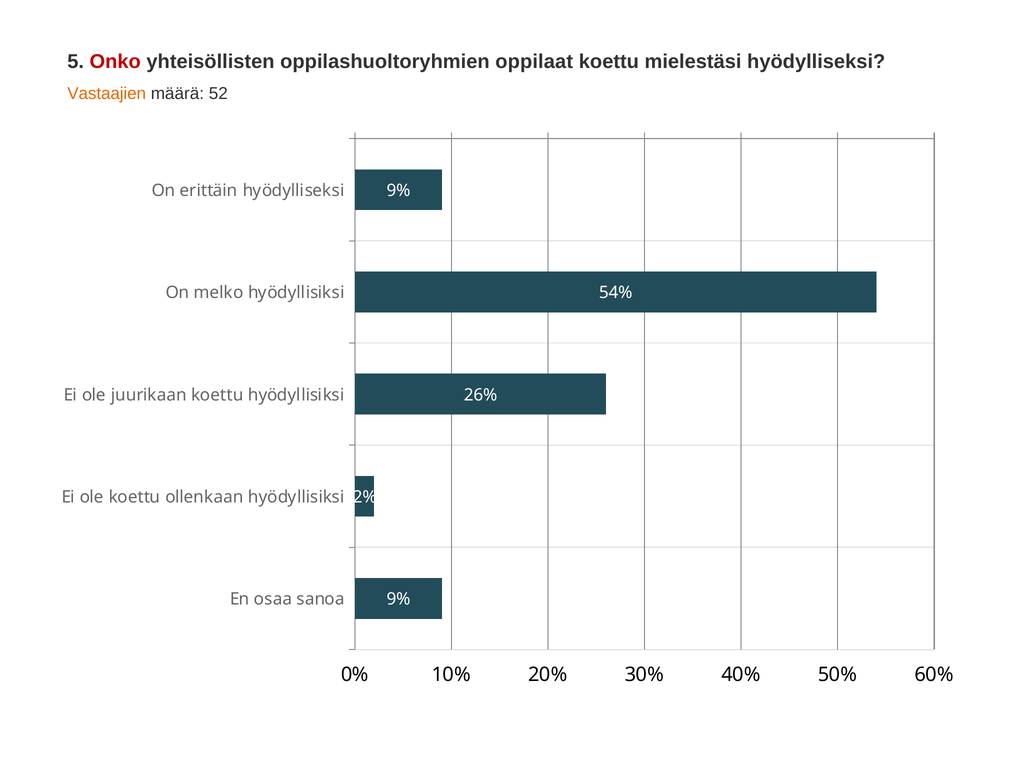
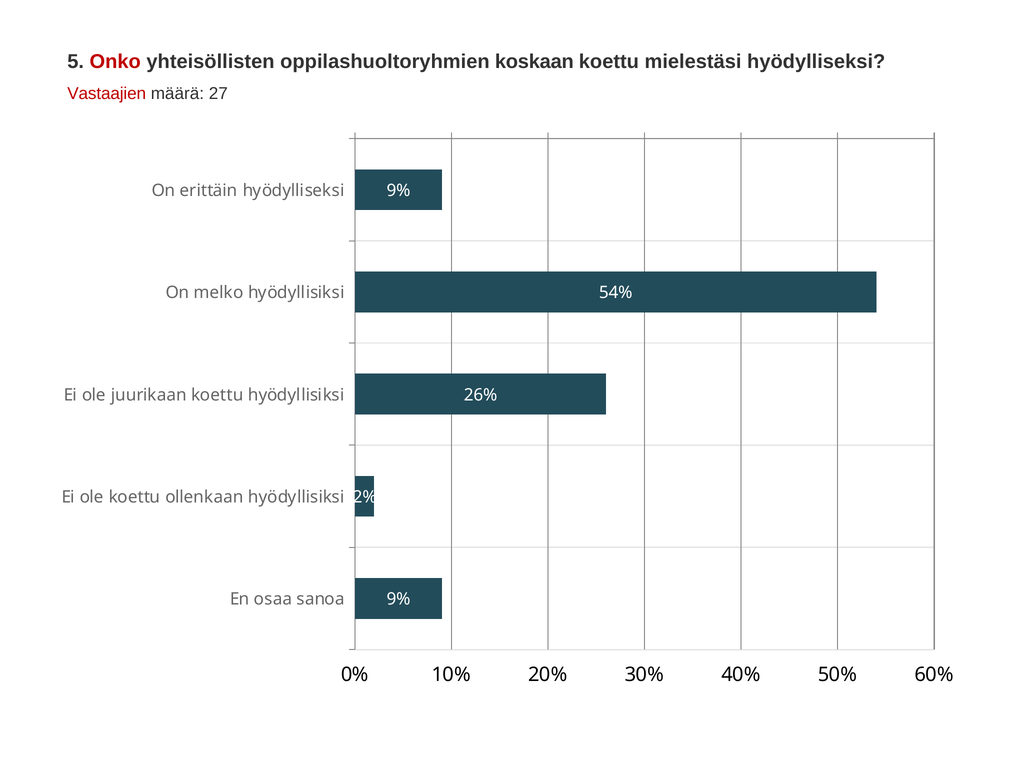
oppilaat: oppilaat -> koskaan
Vastaajien colour: orange -> red
52: 52 -> 27
